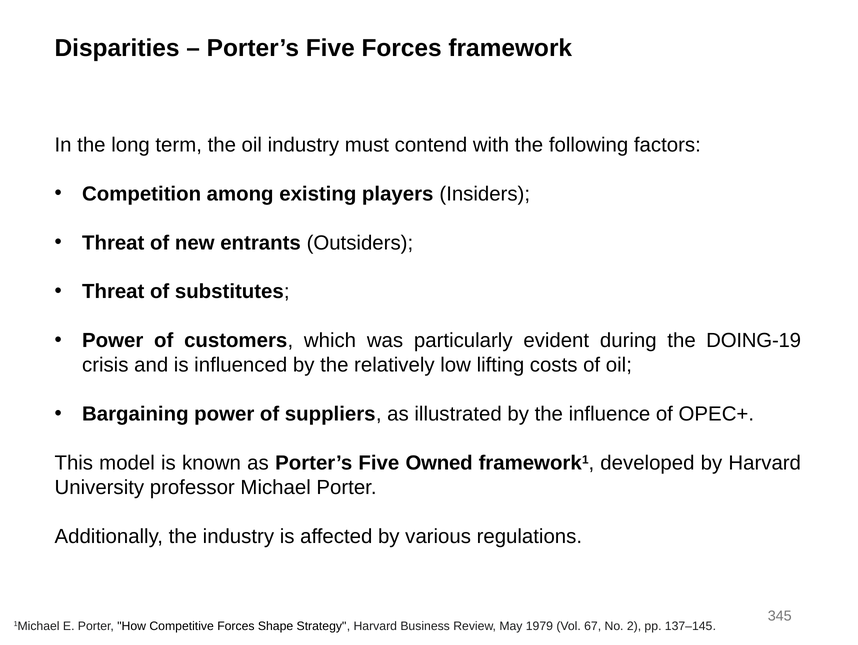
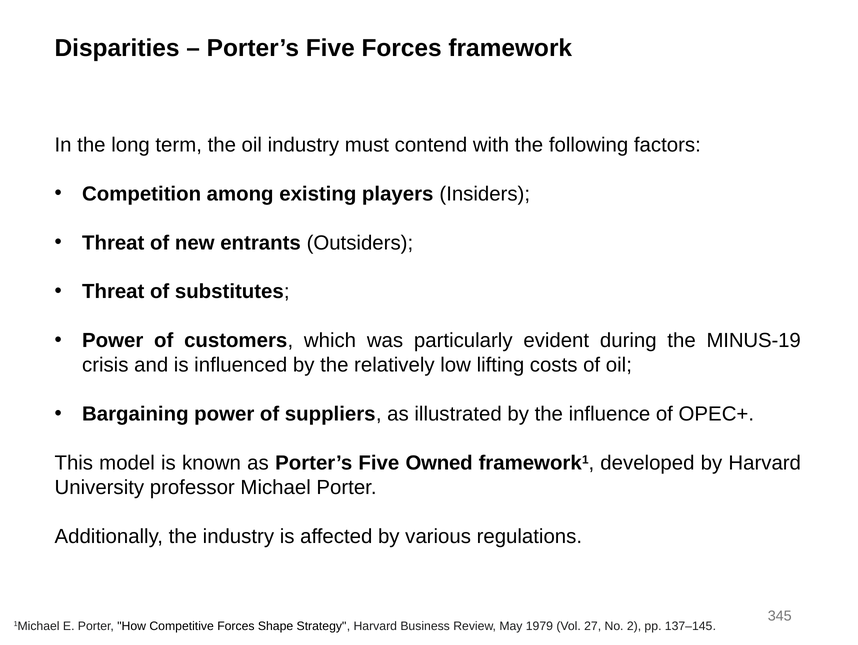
DOING-19: DOING-19 -> MINUS-19
67: 67 -> 27
